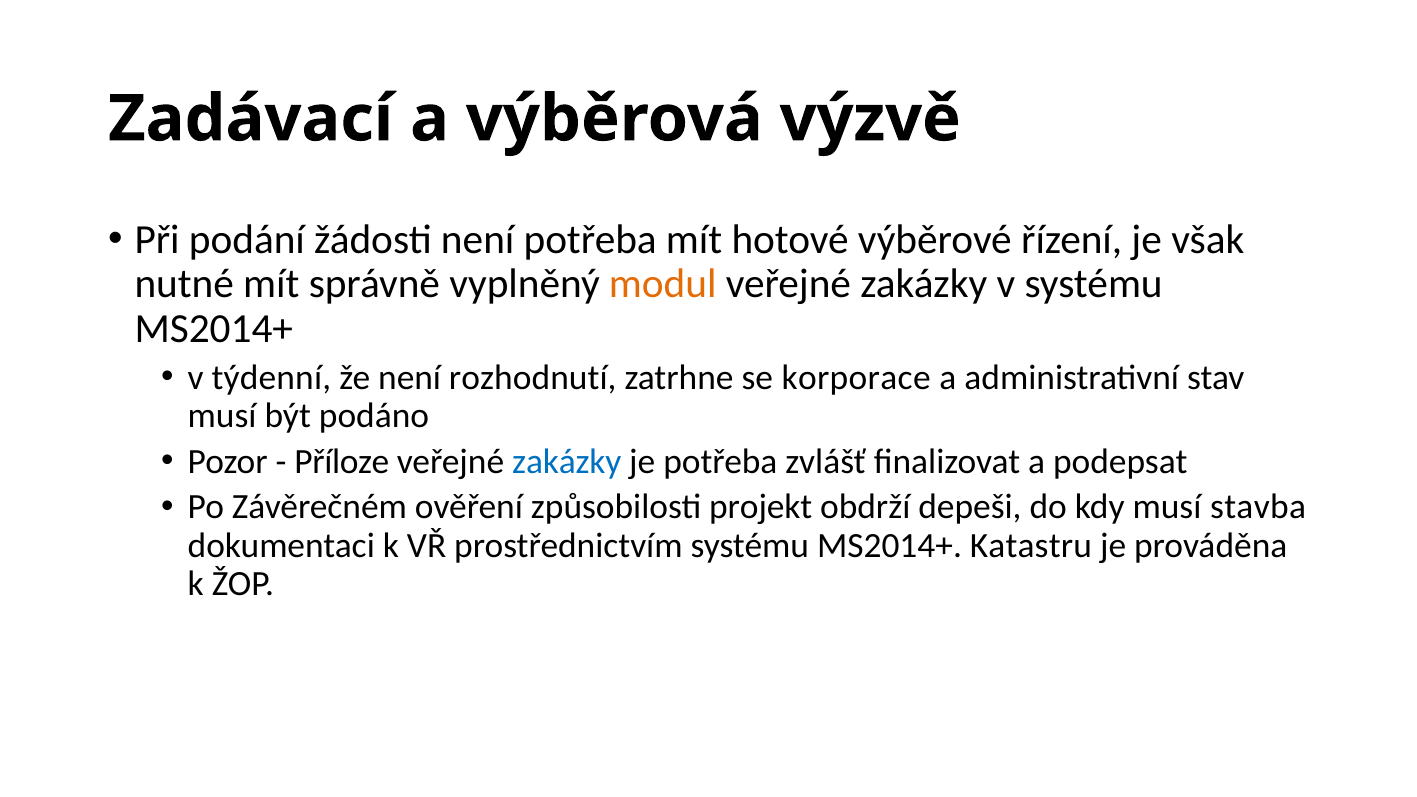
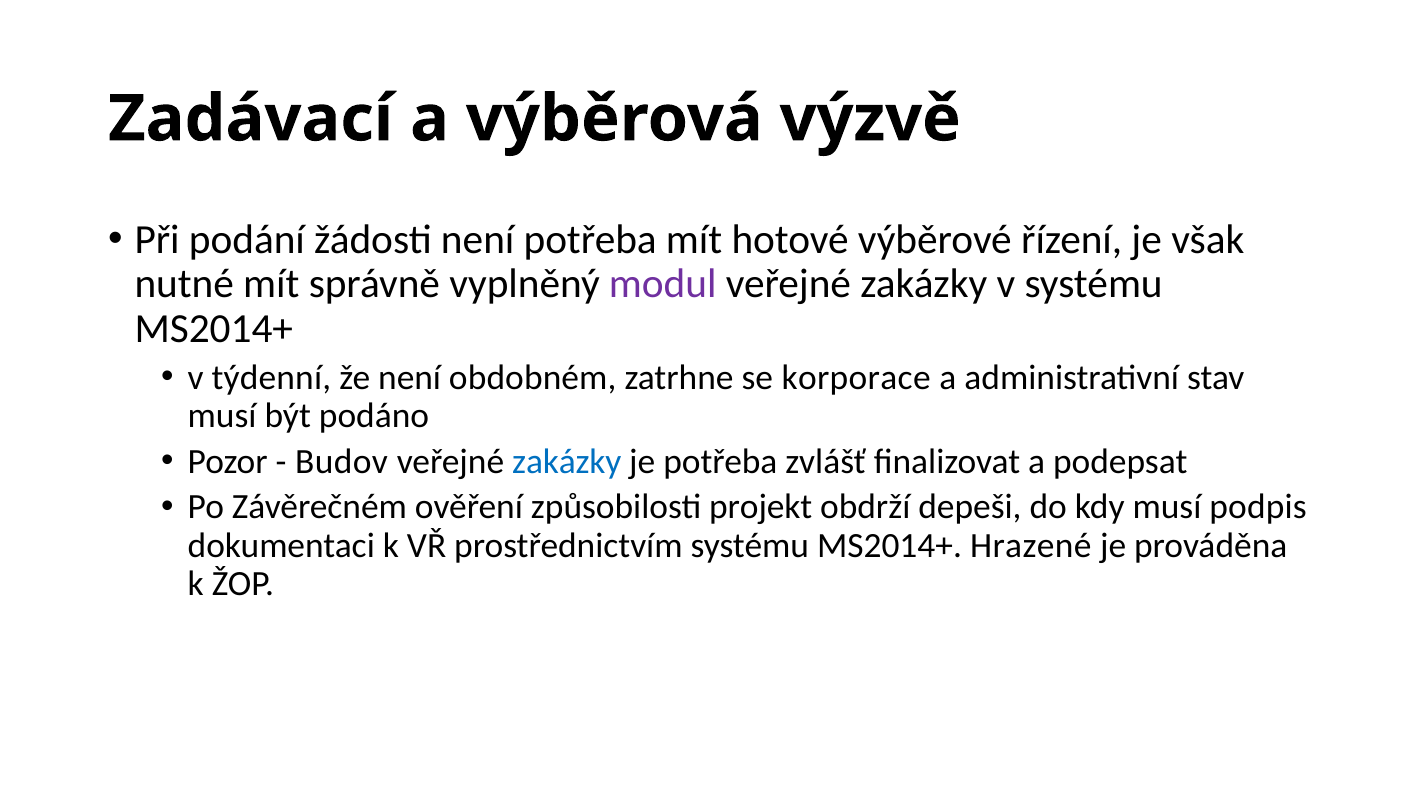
modul colour: orange -> purple
rozhodnutí: rozhodnutí -> obdobném
Příloze: Příloze -> Budov
stavba: stavba -> podpis
Katastru: Katastru -> Hrazené
